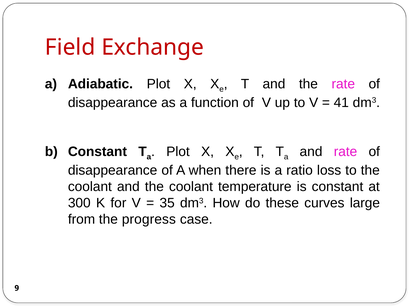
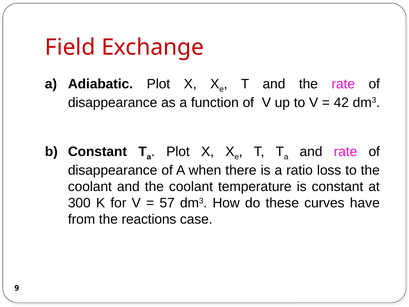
41: 41 -> 42
35: 35 -> 57
large: large -> have
progress: progress -> reactions
